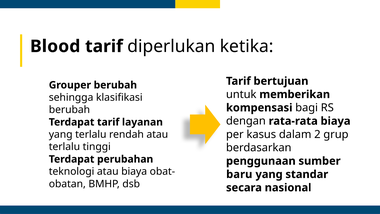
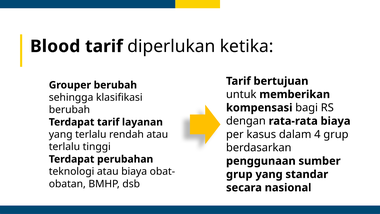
2: 2 -> 4
baru at (239, 174): baru -> grup
